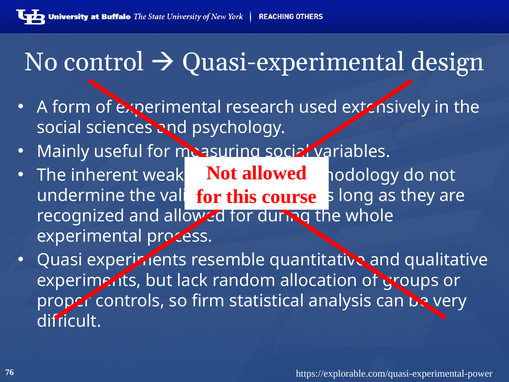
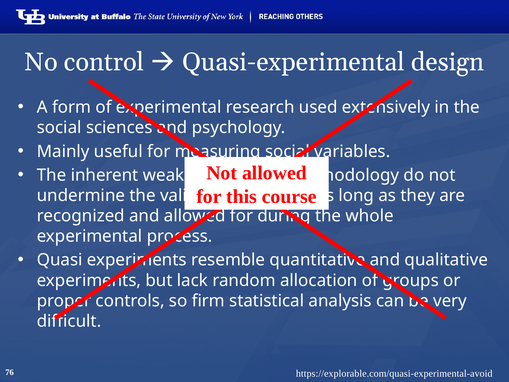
https://explorable.com/quasi-experimental-power: https://explorable.com/quasi-experimental-power -> https://explorable.com/quasi-experimental-avoid
